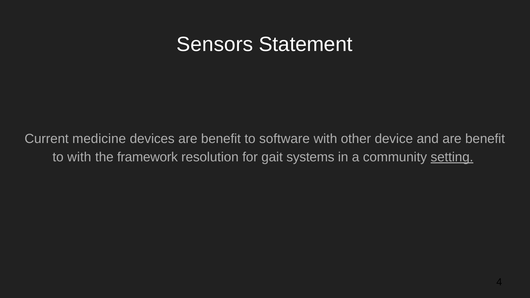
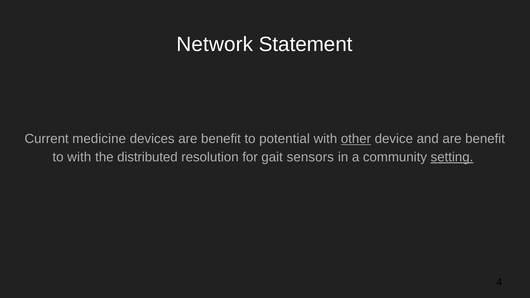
Sensors: Sensors -> Network
software: software -> potential
other underline: none -> present
framework: framework -> distributed
systems: systems -> sensors
